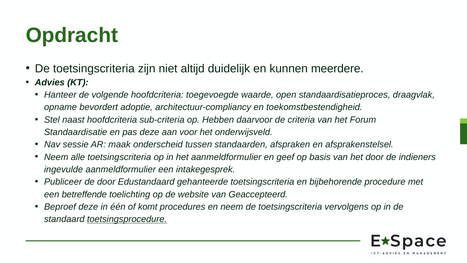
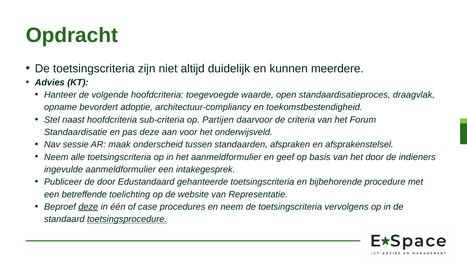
Hebben: Hebben -> Partijen
Geaccepteerd: Geaccepteerd -> Representatie
deze at (88, 207) underline: none -> present
komt: komt -> case
